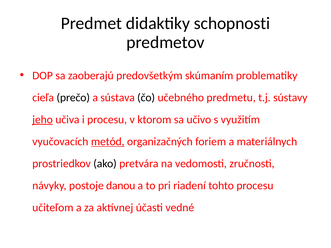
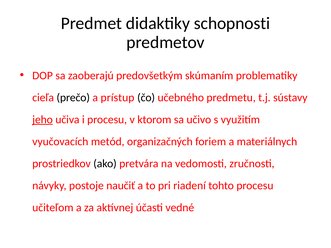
sústava: sústava -> prístup
metód underline: present -> none
danou: danou -> naučiť
